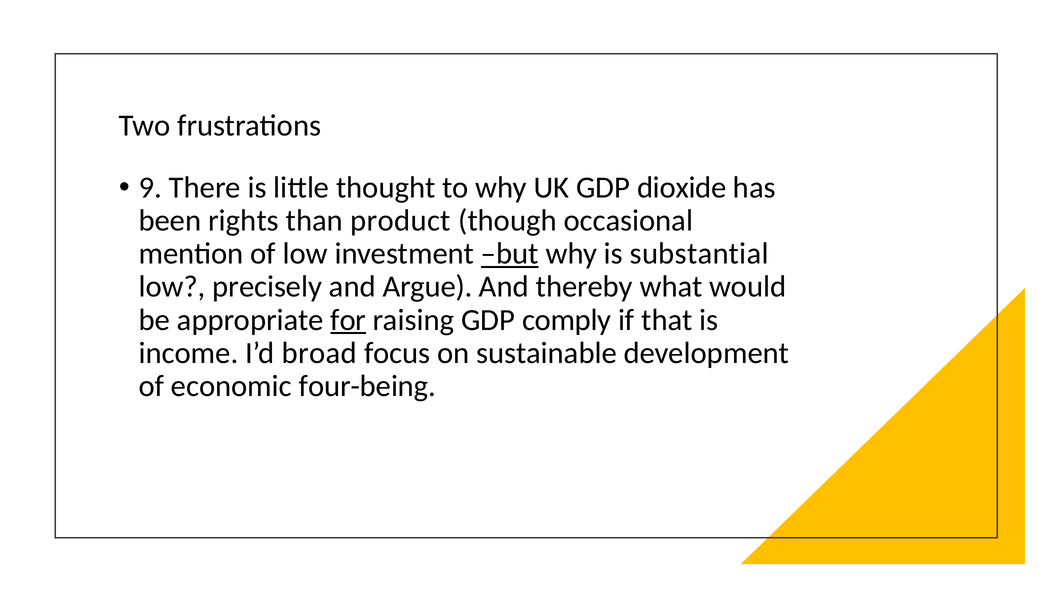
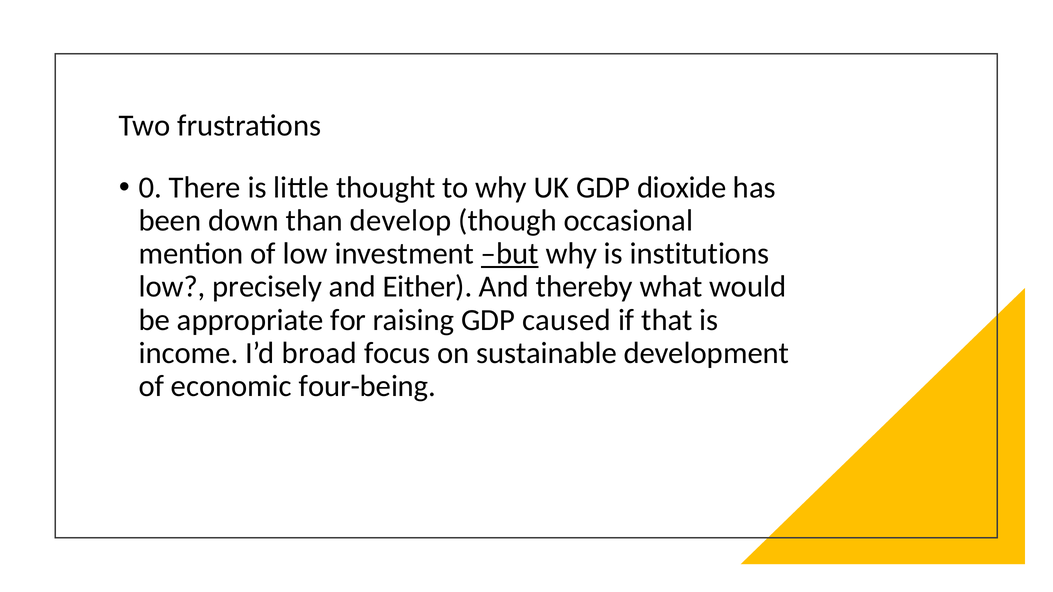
9: 9 -> 0
rights: rights -> down
product: product -> develop
substantial: substantial -> institutions
Argue: Argue -> Either
for underline: present -> none
comply: comply -> caused
